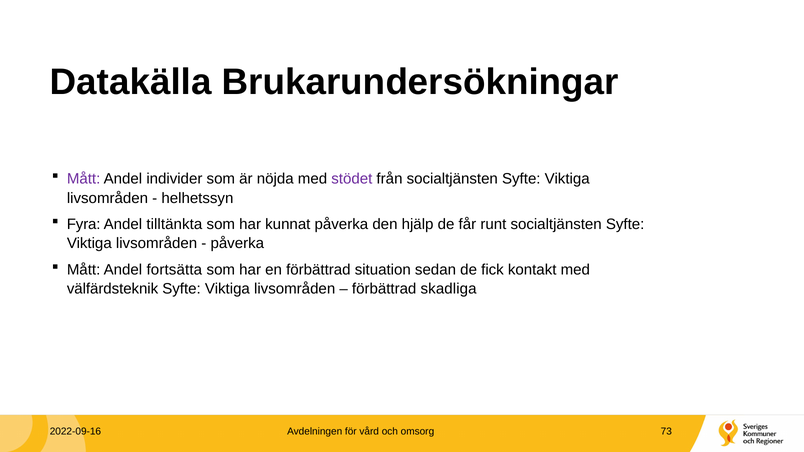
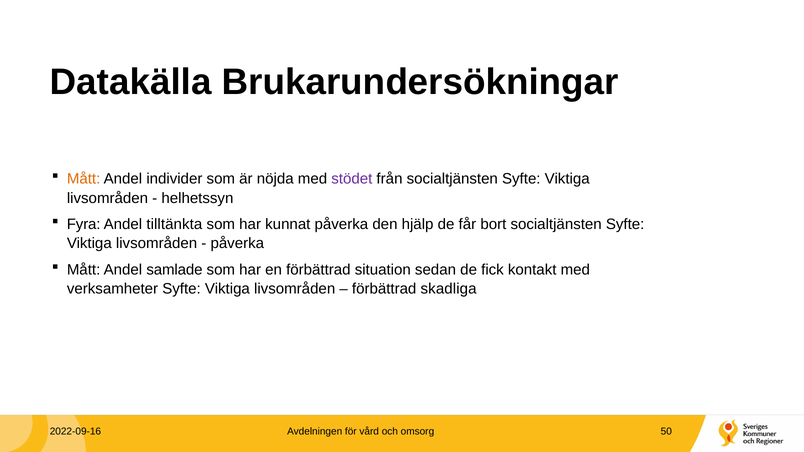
Mått at (84, 179) colour: purple -> orange
runt: runt -> bort
fortsätta: fortsätta -> samlade
välfärdsteknik: välfärdsteknik -> verksamheter
73: 73 -> 50
